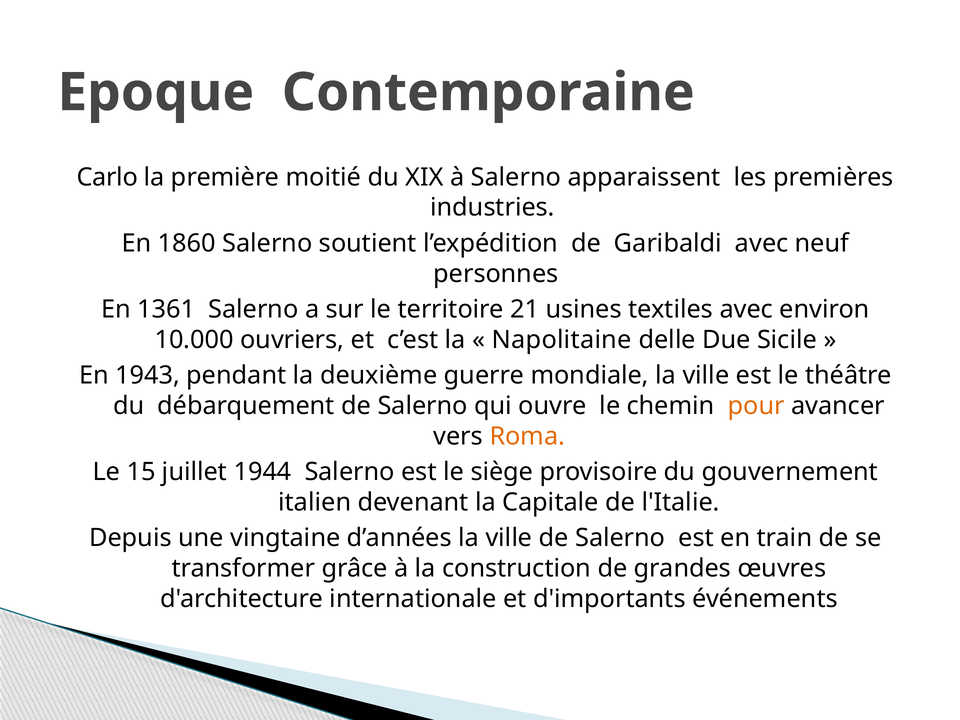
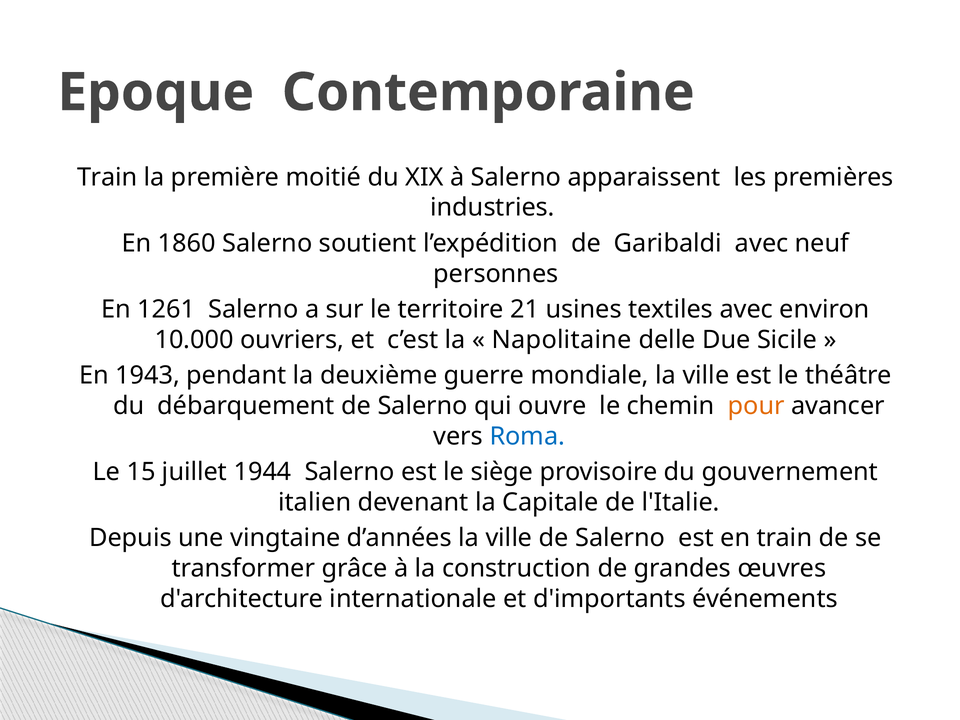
Carlo at (107, 177): Carlo -> Train
1361: 1361 -> 1261
Roma colour: orange -> blue
